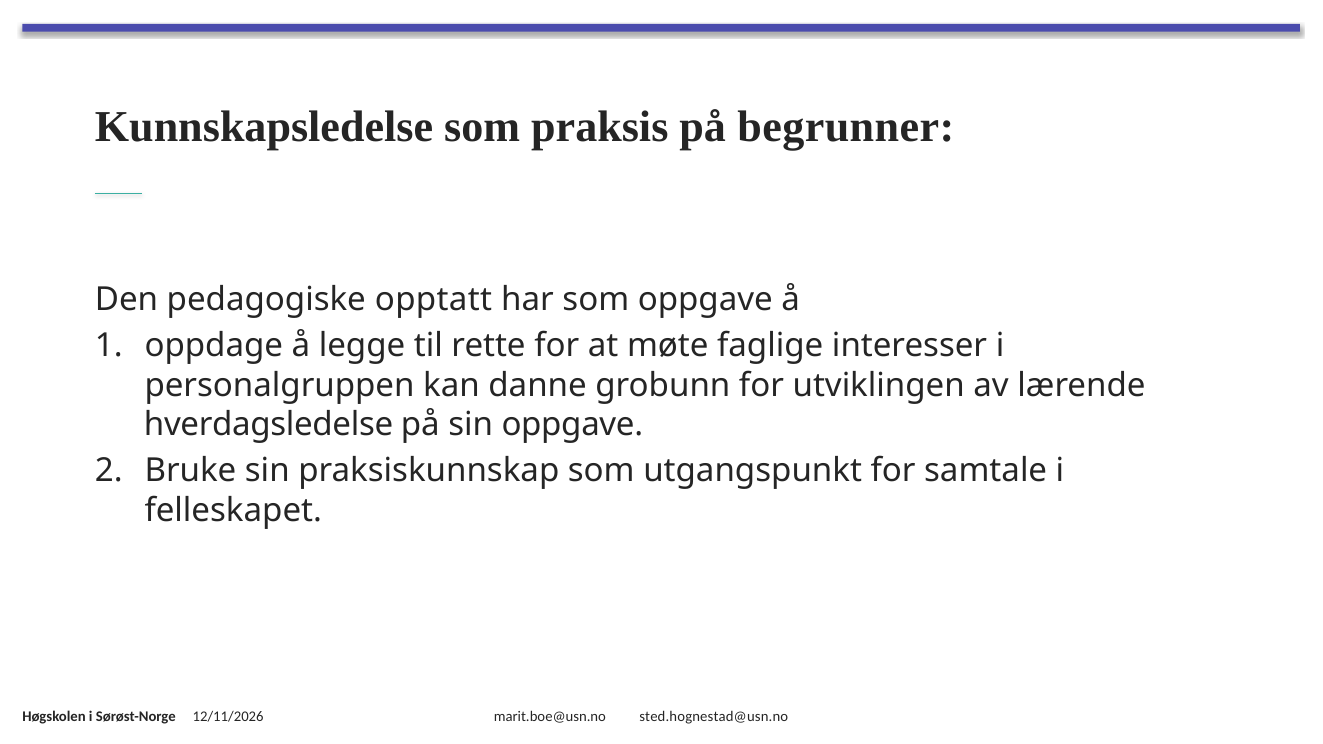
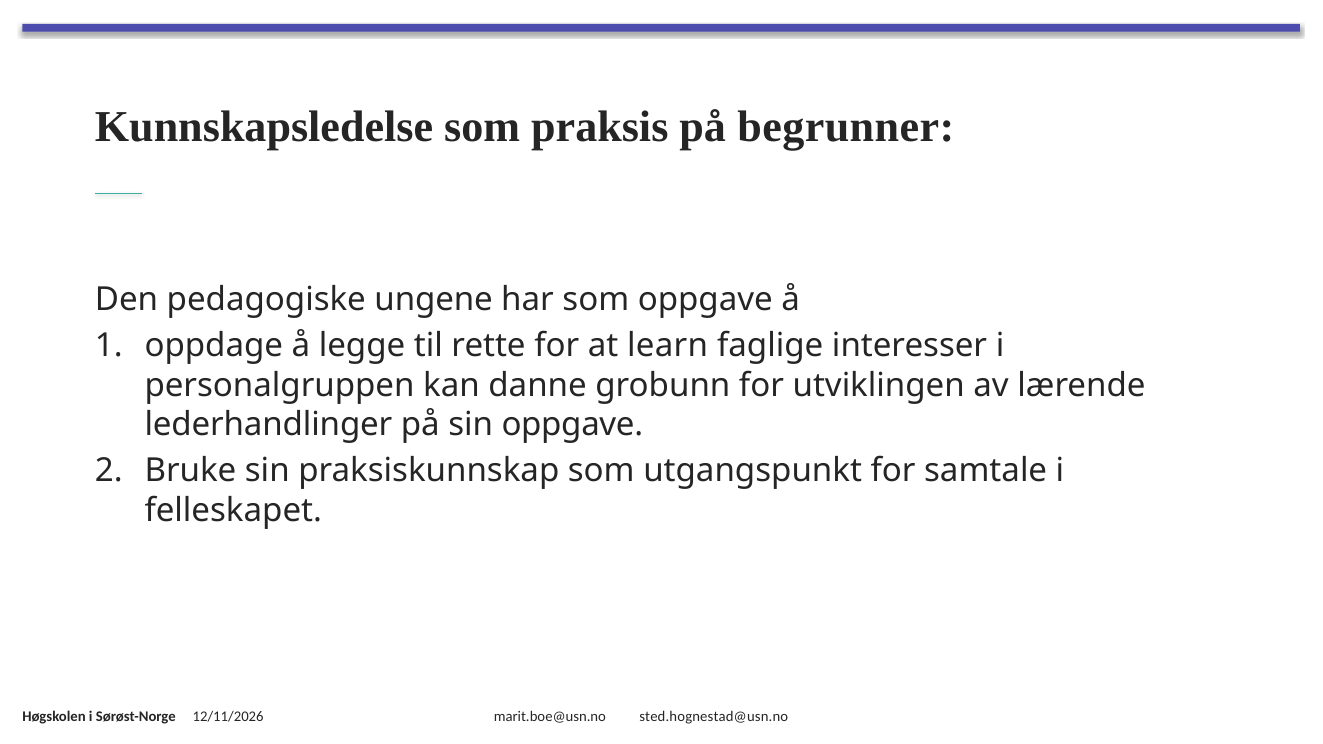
opptatt: opptatt -> ungene
møte: møte -> learn
hverdagsledelse: hverdagsledelse -> lederhandlinger
